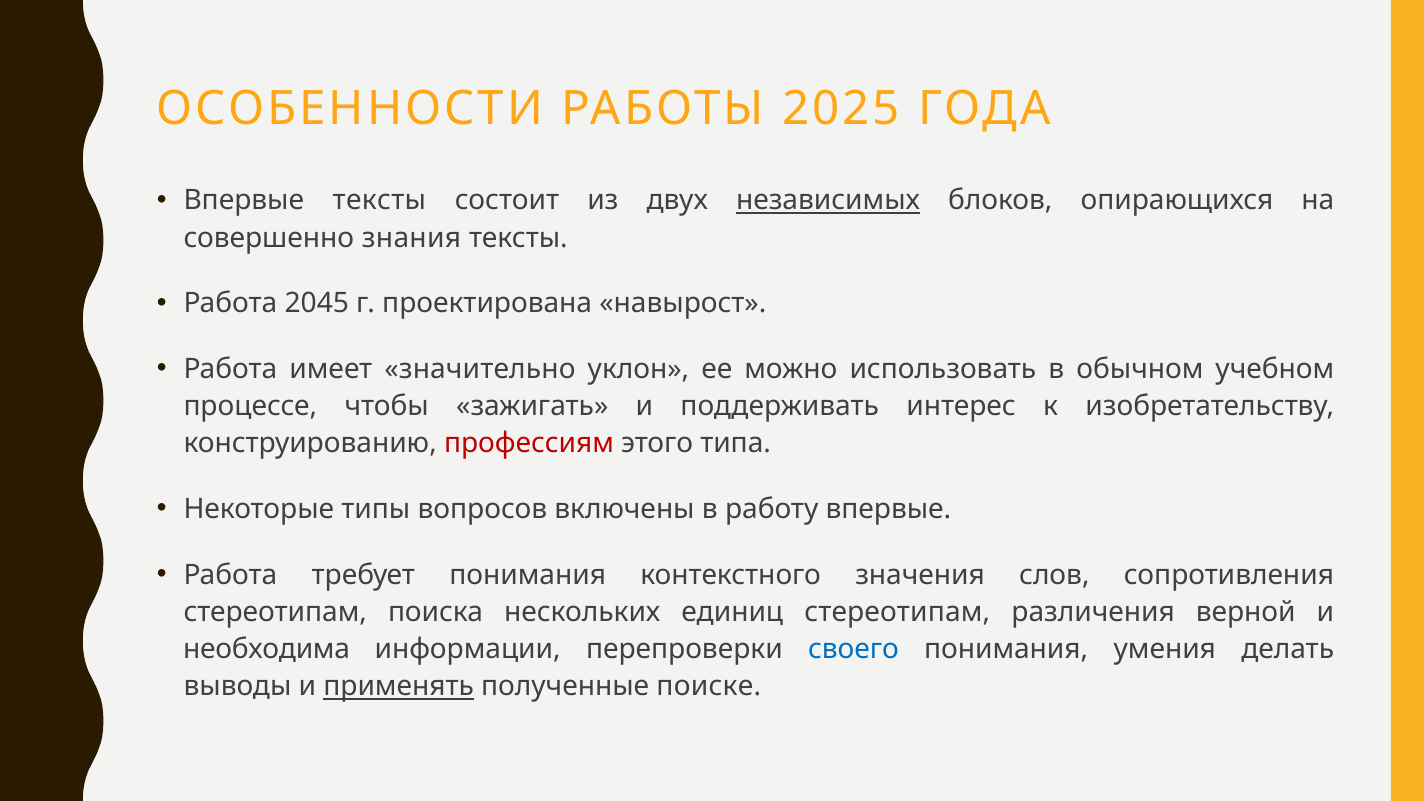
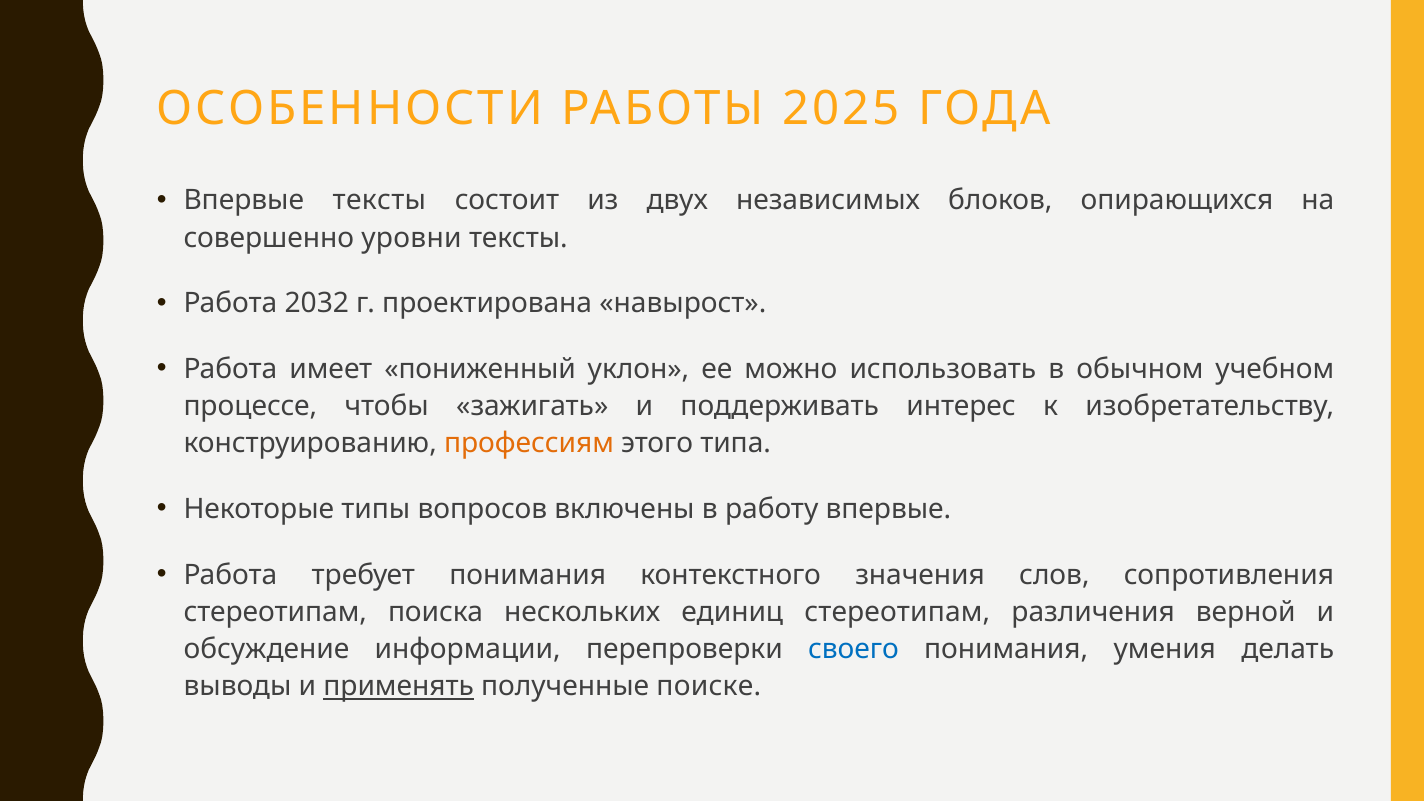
независимых underline: present -> none
знания: знания -> уровни
2045: 2045 -> 2032
значительно: значительно -> пониженный
профессиям colour: red -> orange
необходима: необходима -> обсуждение
